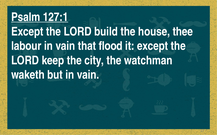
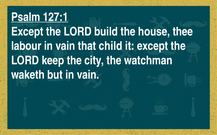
flood: flood -> child
